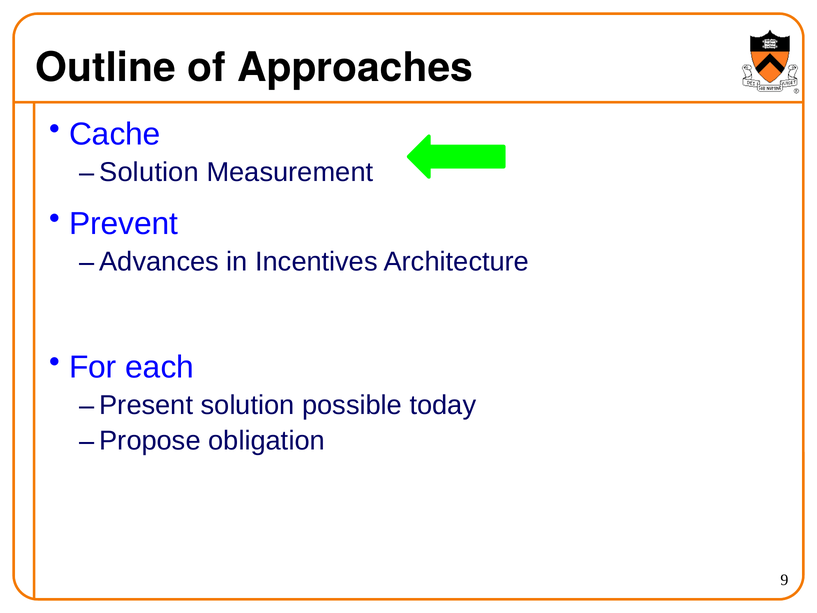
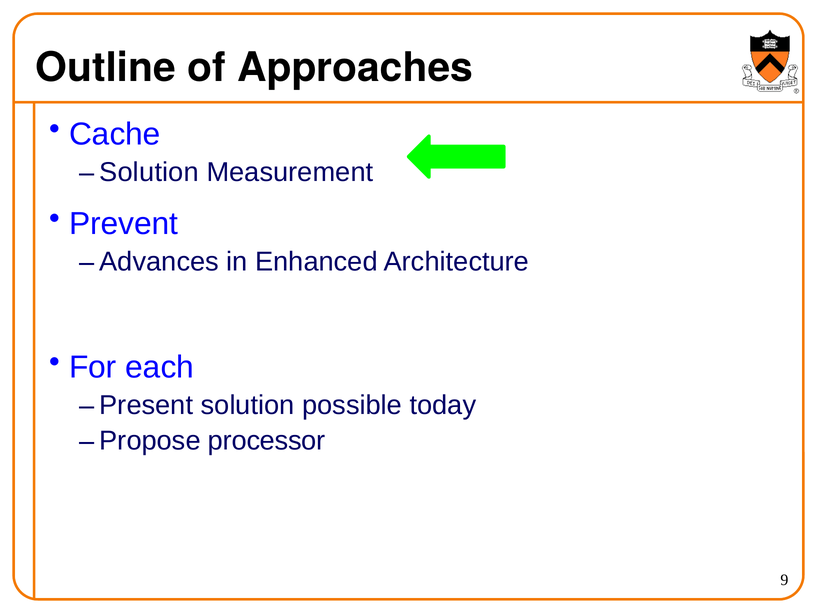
Incentives: Incentives -> Enhanced
obligation: obligation -> processor
